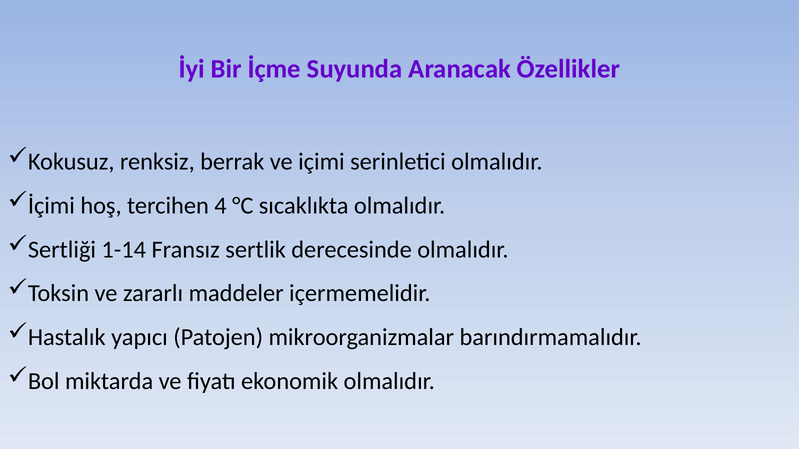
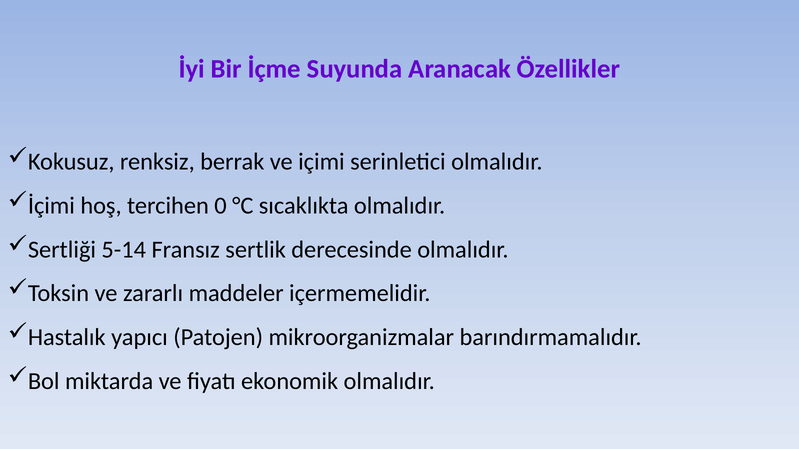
4: 4 -> 0
1-14: 1-14 -> 5-14
